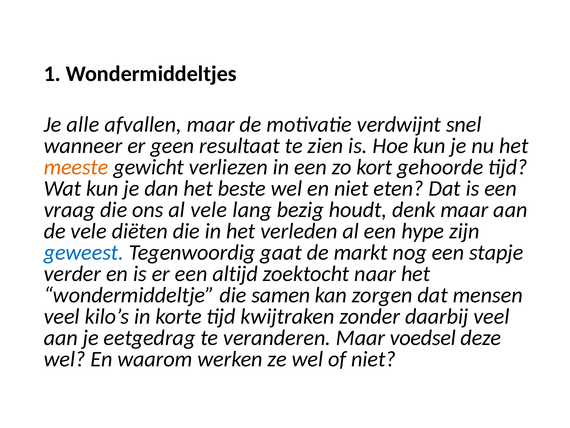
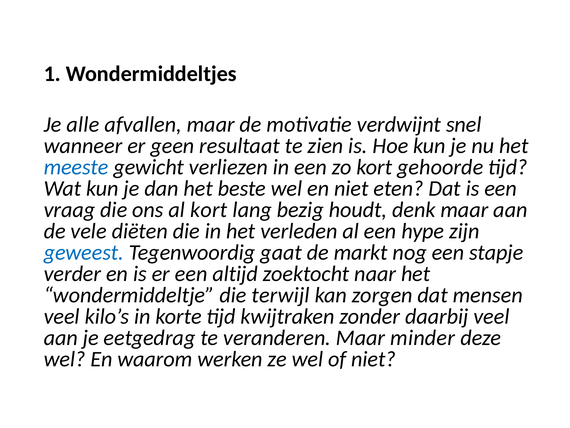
meeste colour: orange -> blue
al vele: vele -> kort
samen: samen -> terwijl
voedsel: voedsel -> minder
